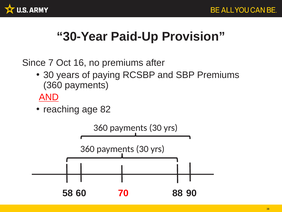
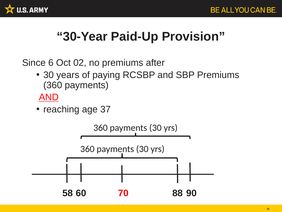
7: 7 -> 6
16: 16 -> 02
82: 82 -> 37
